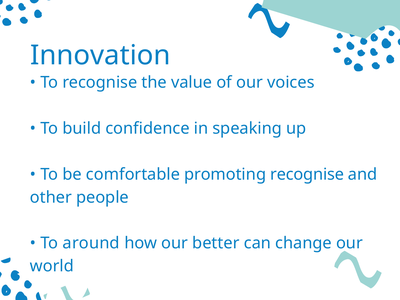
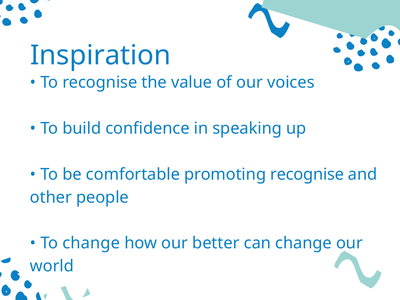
Innovation: Innovation -> Inspiration
To around: around -> change
